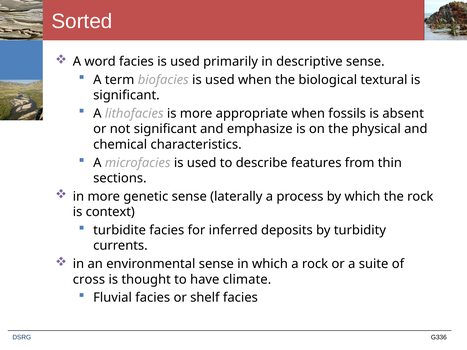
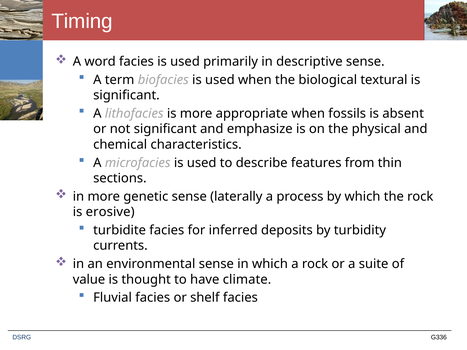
Sorted: Sorted -> Timing
context: context -> erosive
cross: cross -> value
